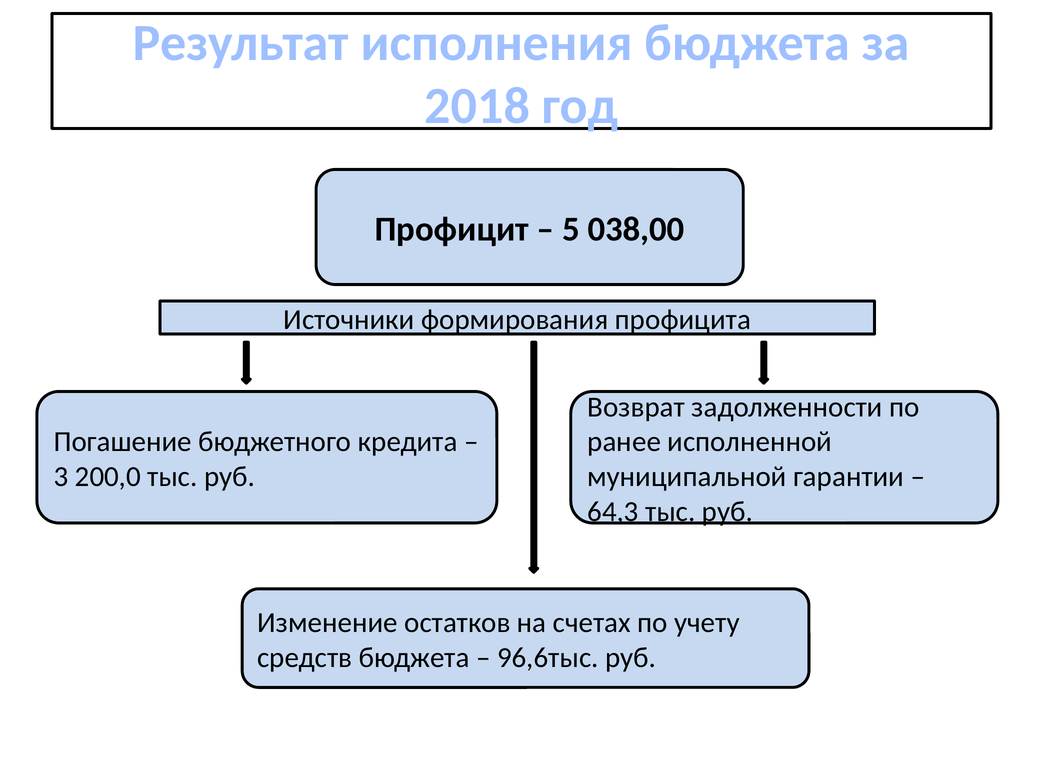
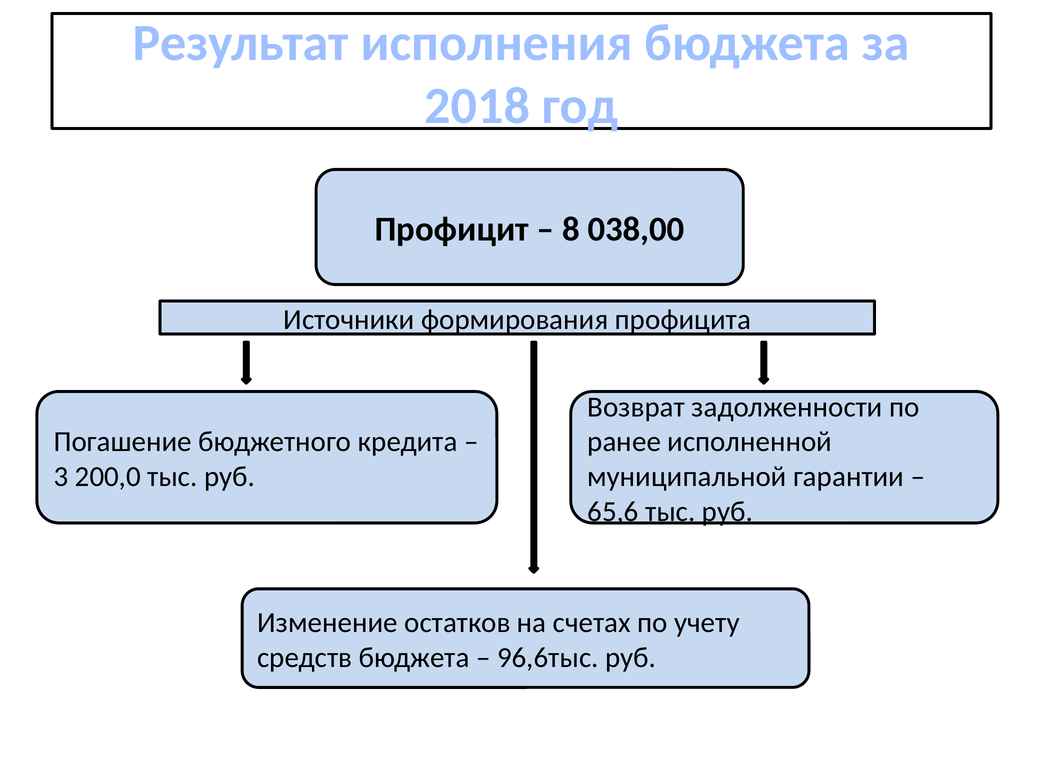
5: 5 -> 8
64,3: 64,3 -> 65,6
